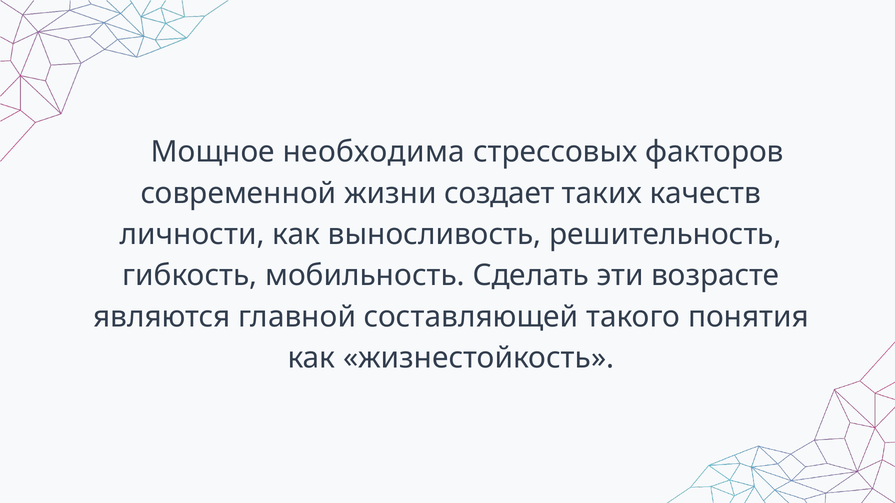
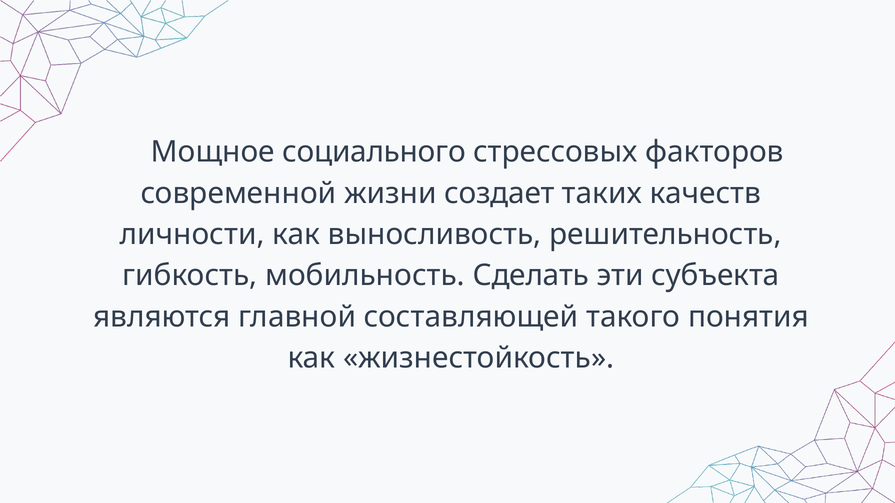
необходима: необходима -> социального
возрасте: возрасте -> субъекта
